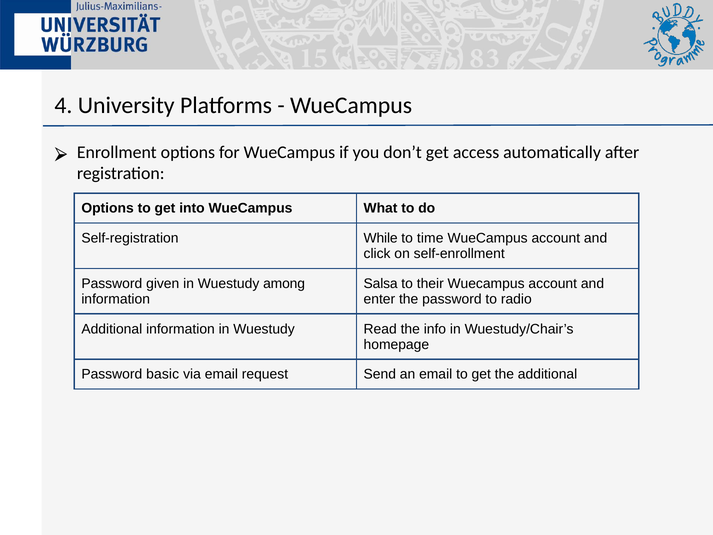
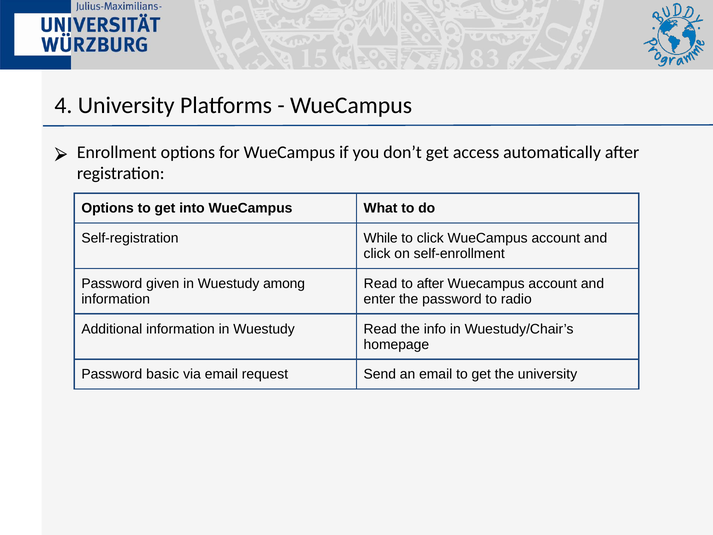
to time: time -> click
Salsa at (381, 283): Salsa -> Read
to their: their -> after
the additional: additional -> university
